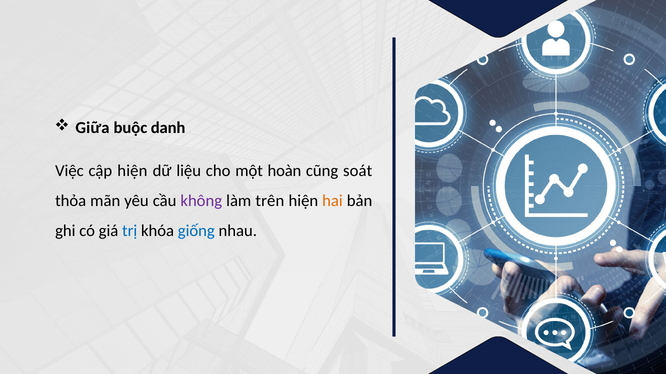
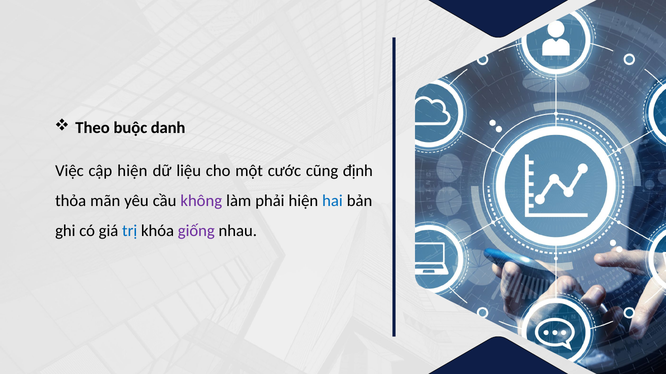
Giữa: Giữa -> Theo
hoàn: hoàn -> cước
soát: soát -> định
trên: trên -> phải
hai colour: orange -> blue
giống colour: blue -> purple
